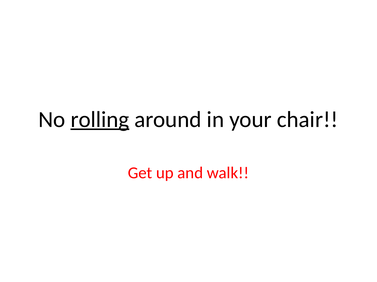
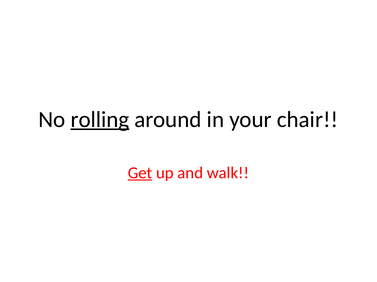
Get underline: none -> present
